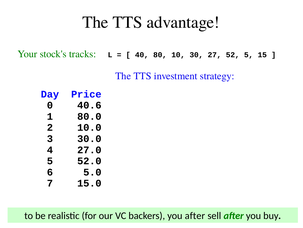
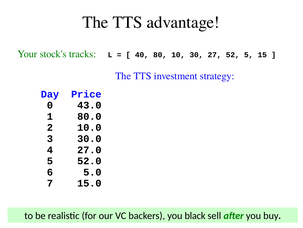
40.6: 40.6 -> 43.0
you after: after -> black
